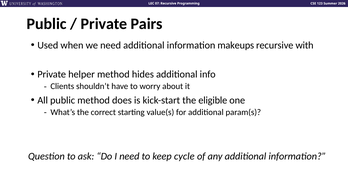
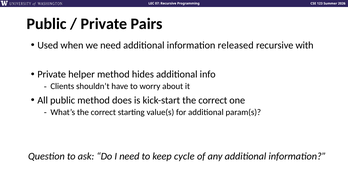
makeups: makeups -> released
kick-start the eligible: eligible -> correct
